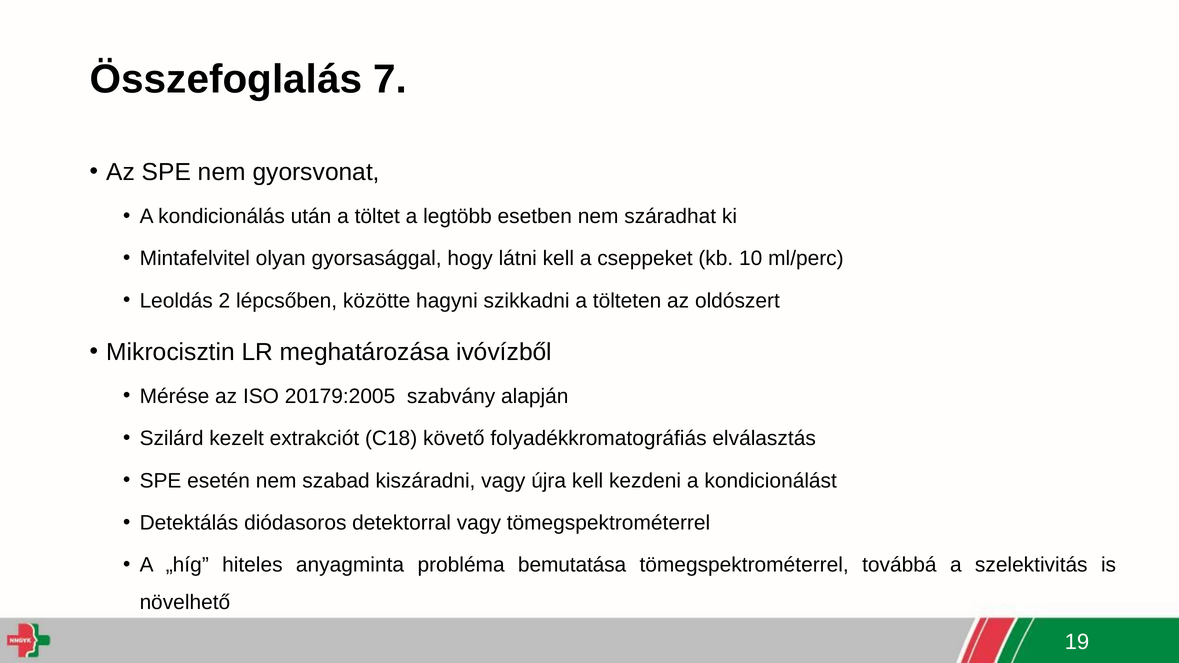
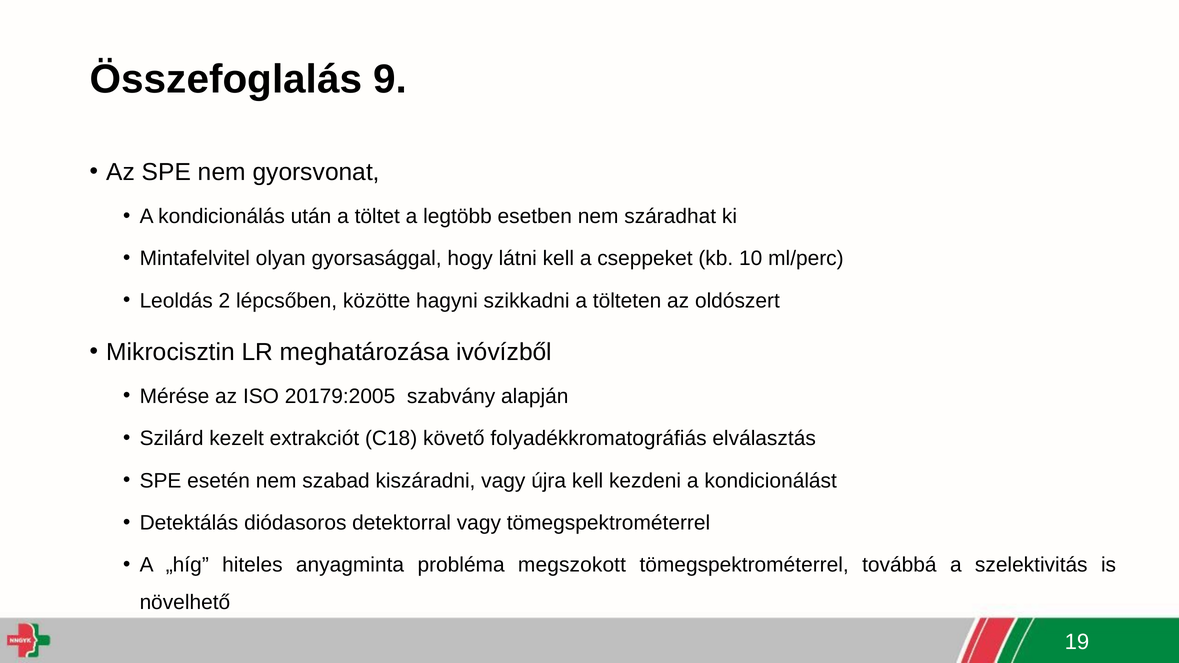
7: 7 -> 9
bemutatása: bemutatása -> megszokott
